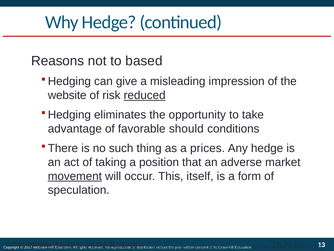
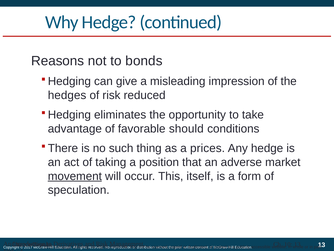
based: based -> bonds
website at (67, 95): website -> hedges
reduced underline: present -> none
